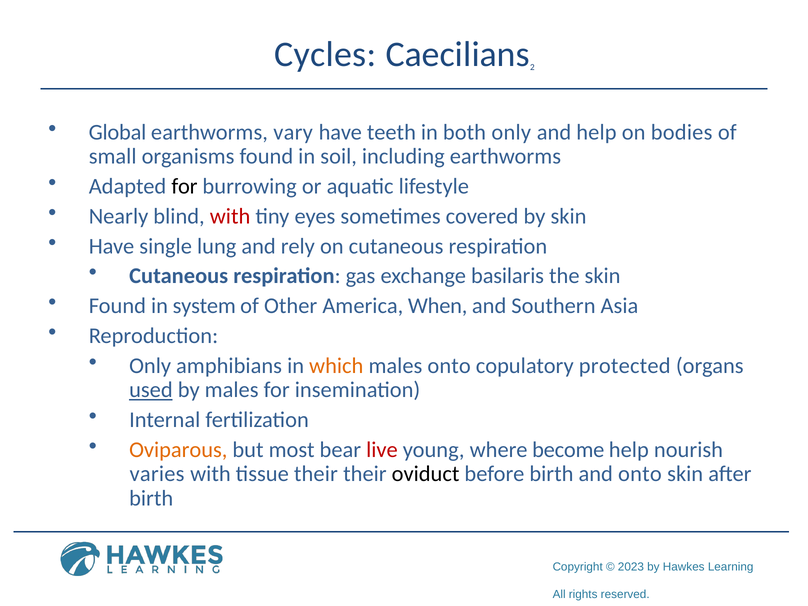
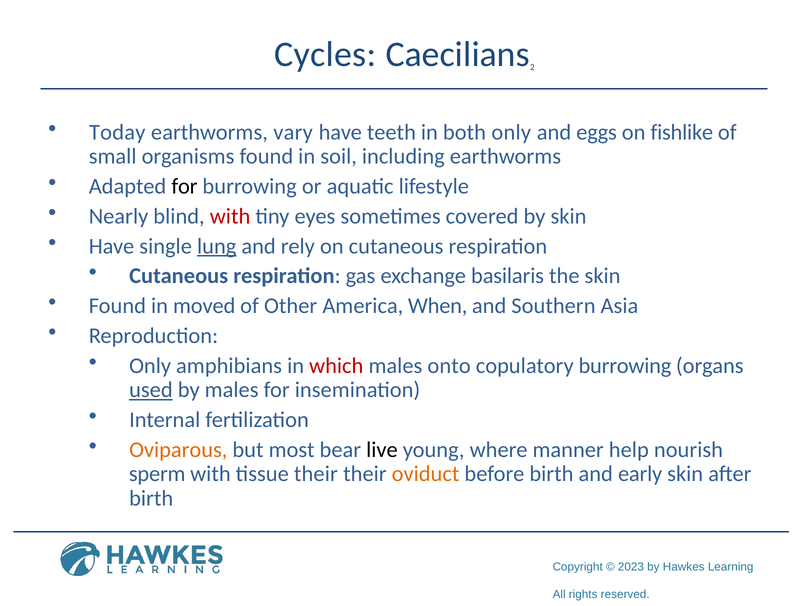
Global: Global -> Today
and help: help -> eggs
bodies: bodies -> fishlike
lung underline: none -> present
system: system -> moved
which colour: orange -> red
copulatory protected: protected -> burrowing
live colour: red -> black
become: become -> manner
varies: varies -> sperm
oviduct colour: black -> orange
and onto: onto -> early
